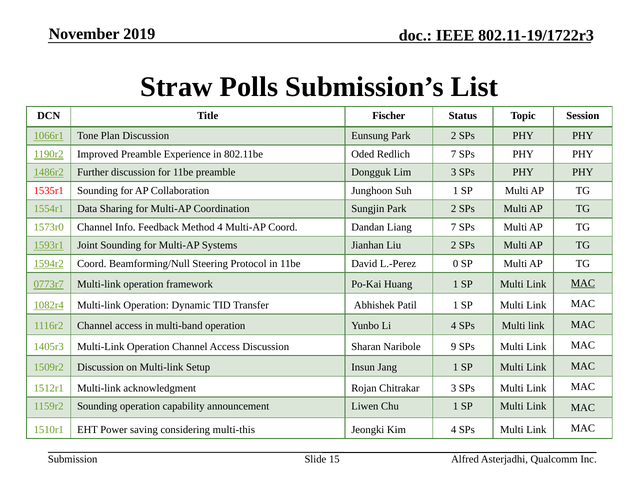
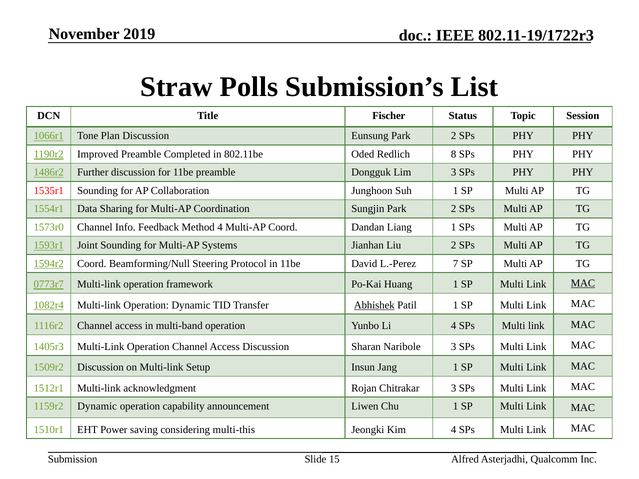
Experience: Experience -> Completed
Redlich 7: 7 -> 8
Liang 7: 7 -> 1
0: 0 -> 7
Abhishek underline: none -> present
Naribole 9: 9 -> 3
1159r2 Sounding: Sounding -> Dynamic
